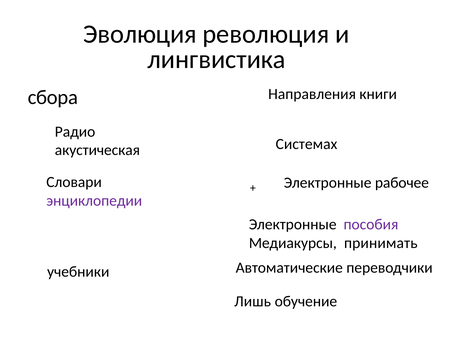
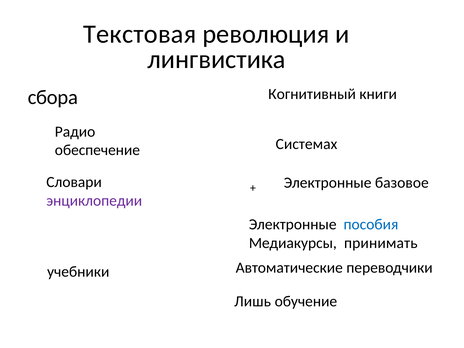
Эволюция: Эволюция -> Текстовая
Направления: Направления -> Когнитивный
акустическая: акустическая -> обеспечение
рабочее: рабочее -> базовое
пособия colour: purple -> blue
